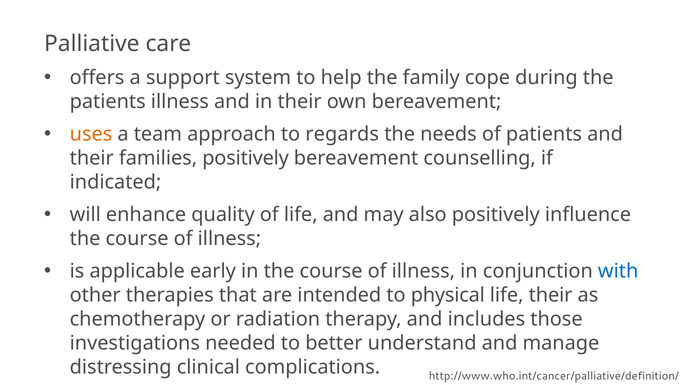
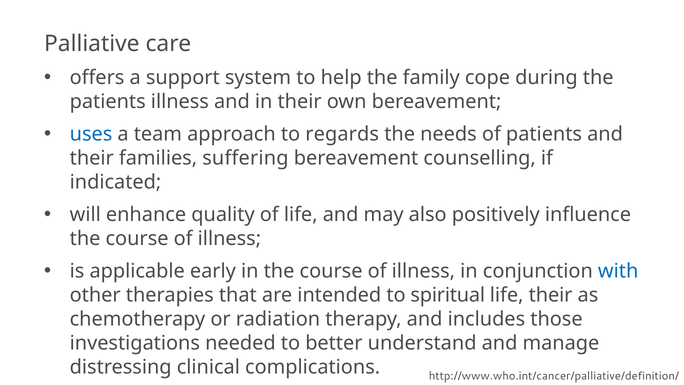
uses colour: orange -> blue
families positively: positively -> suffering
physical: physical -> spiritual
